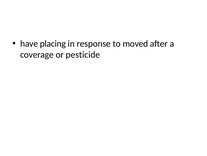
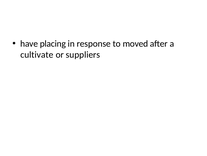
coverage: coverage -> cultivate
pesticide: pesticide -> suppliers
